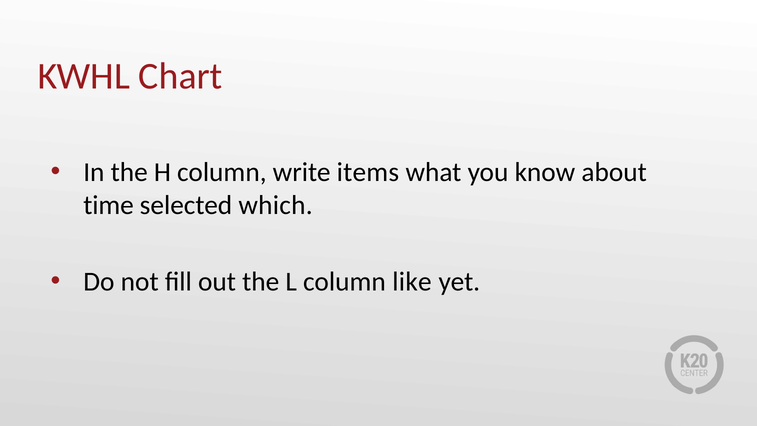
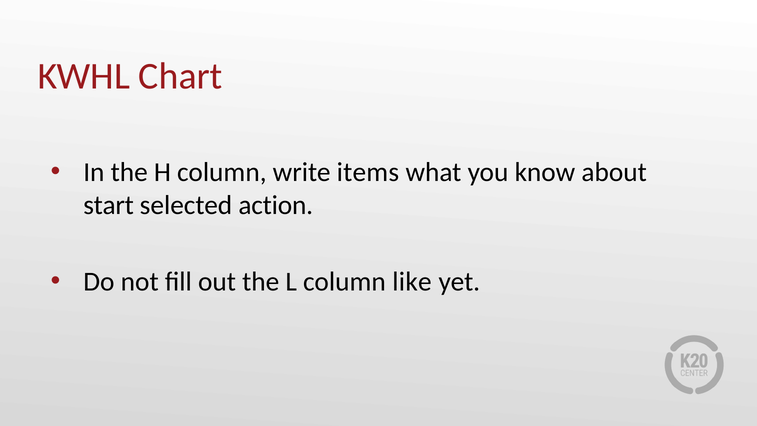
time: time -> start
which: which -> action
